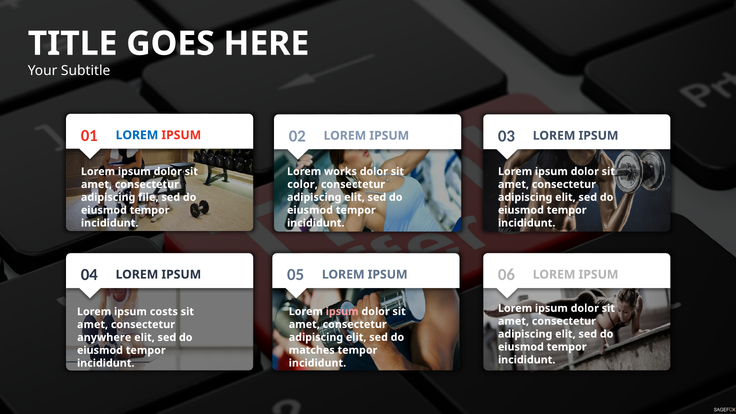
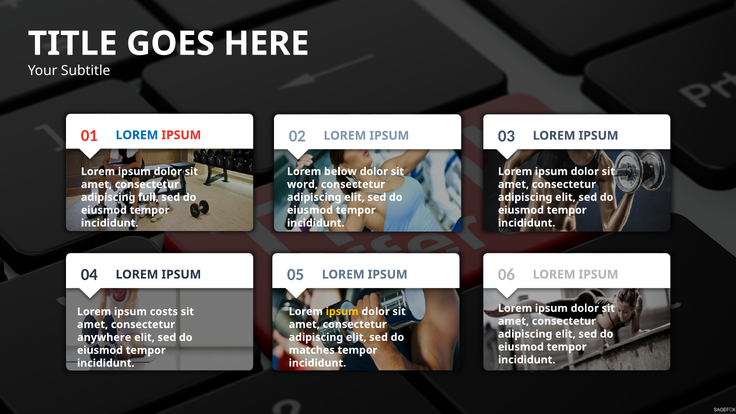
works: works -> below
color: color -> word
file: file -> full
ipsum at (342, 311) colour: pink -> yellow
